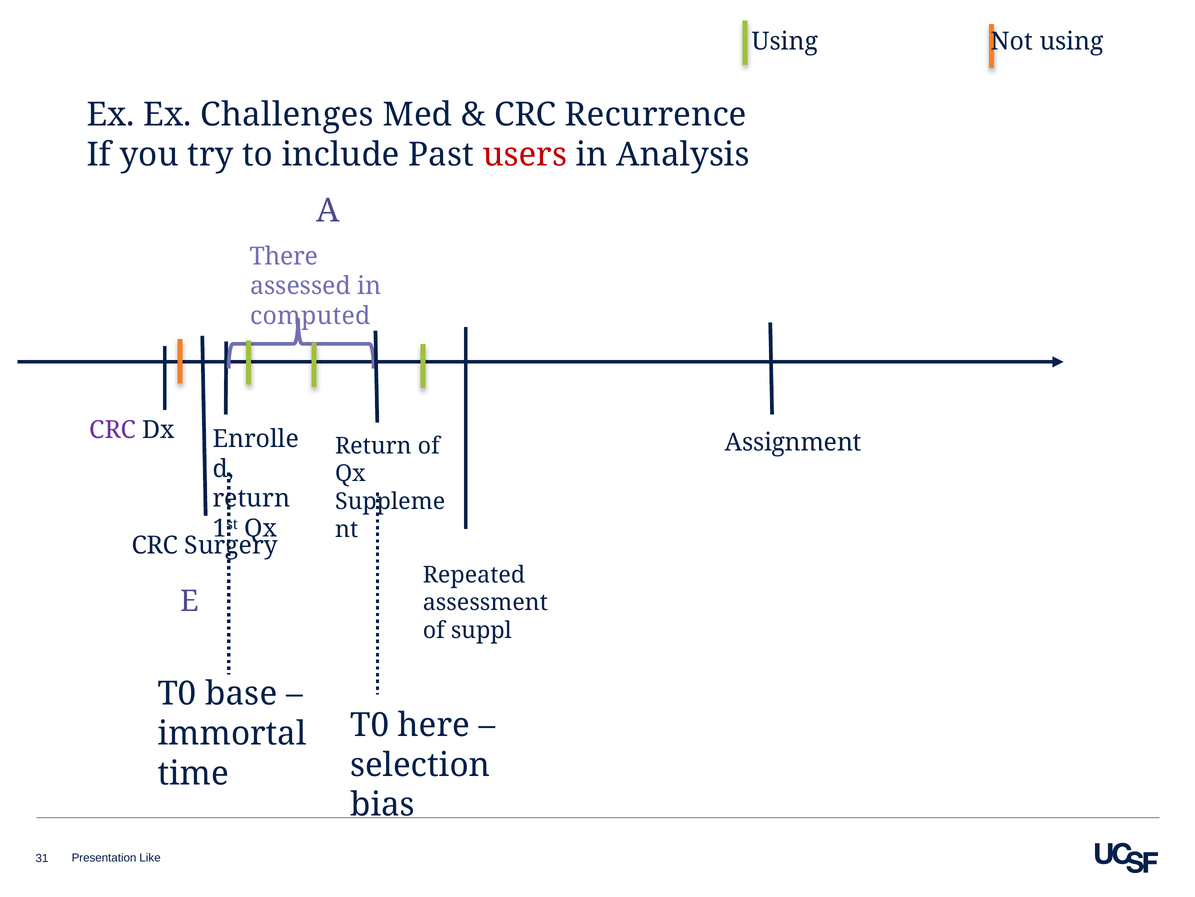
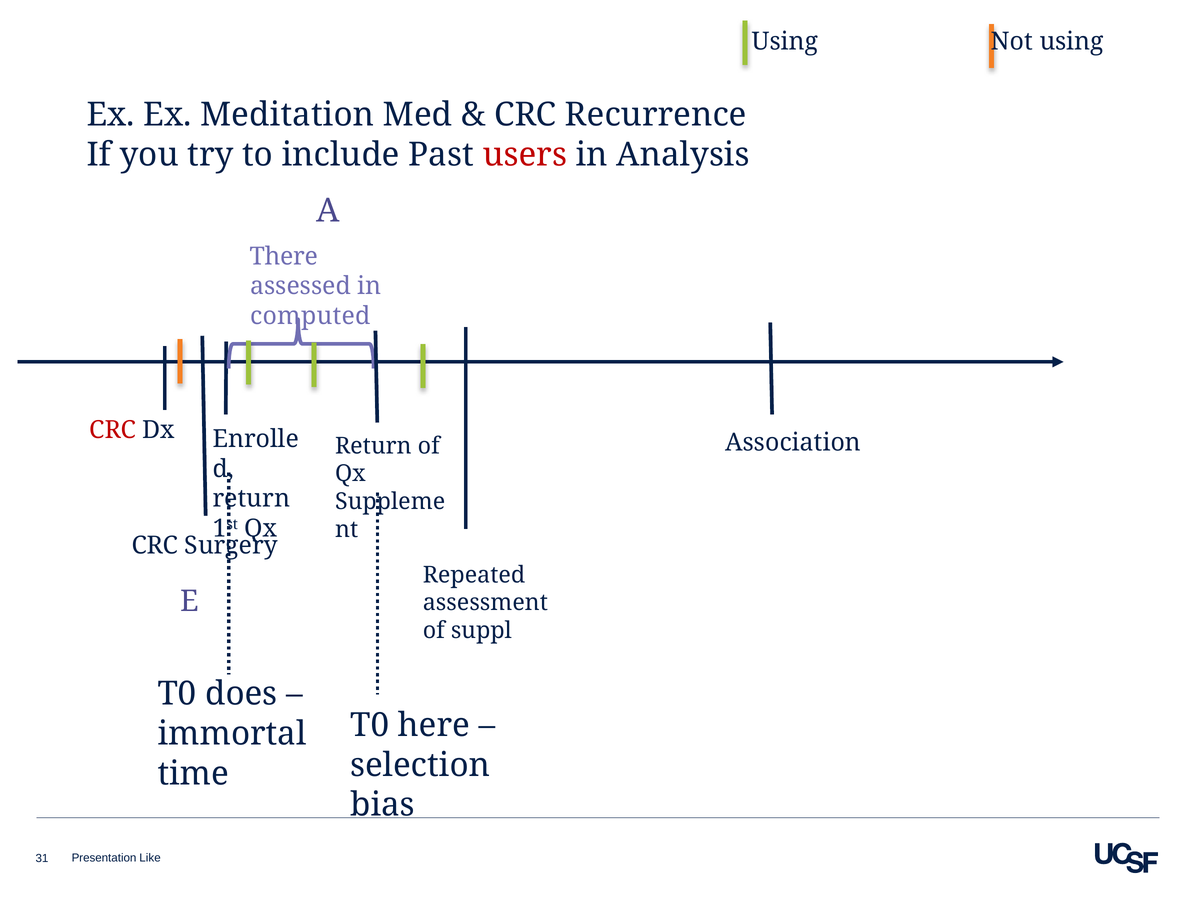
Challenges: Challenges -> Meditation
CRC at (113, 430) colour: purple -> red
Assignment: Assignment -> Association
base: base -> does
